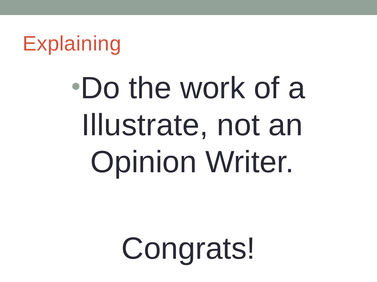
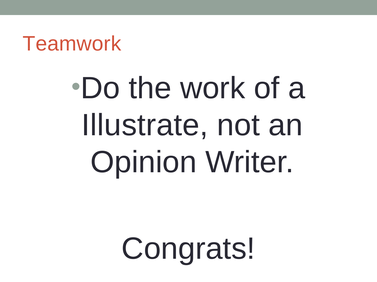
Explaining: Explaining -> Teamwork
